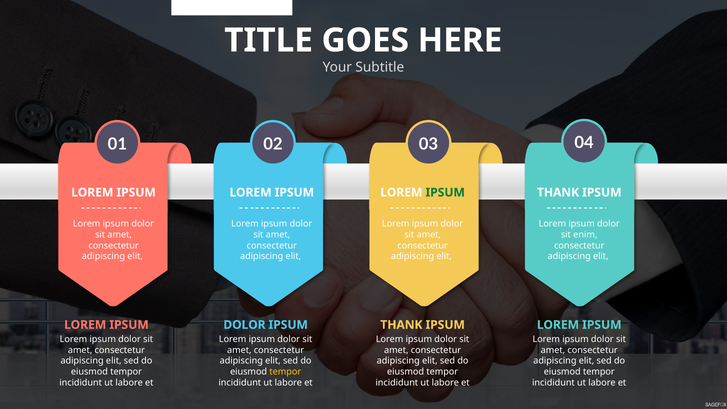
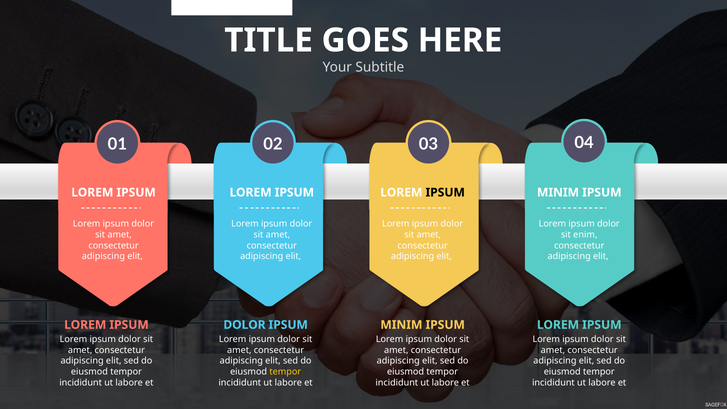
IPSUM at (445, 192) colour: green -> black
THANK at (558, 192): THANK -> MINIM
THANK at (401, 325): THANK -> MINIM
